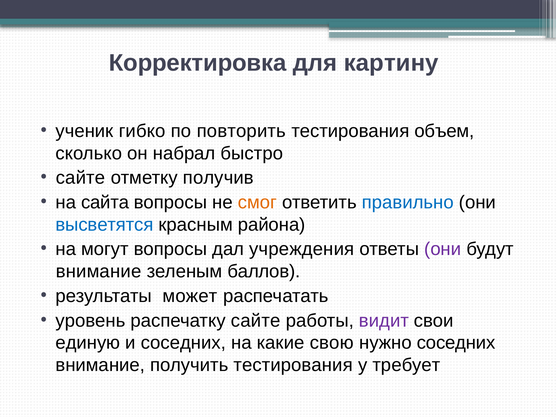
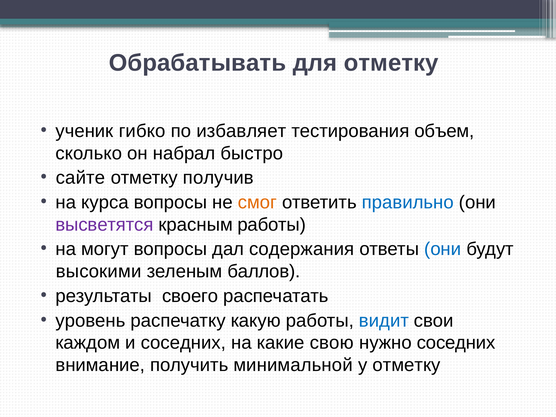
Корректировка: Корректировка -> Обрабатывать
для картину: картину -> отметку
повторить: повторить -> избавляет
сайта: сайта -> курса
высветятся colour: blue -> purple
красным района: района -> работы
учреждения: учреждения -> содержания
они at (443, 249) colour: purple -> blue
внимание at (99, 271): внимание -> высокими
может: может -> своего
распечатку сайте: сайте -> какую
видит colour: purple -> blue
единую: единую -> каждом
получить тестирования: тестирования -> минимальной
у требует: требует -> отметку
